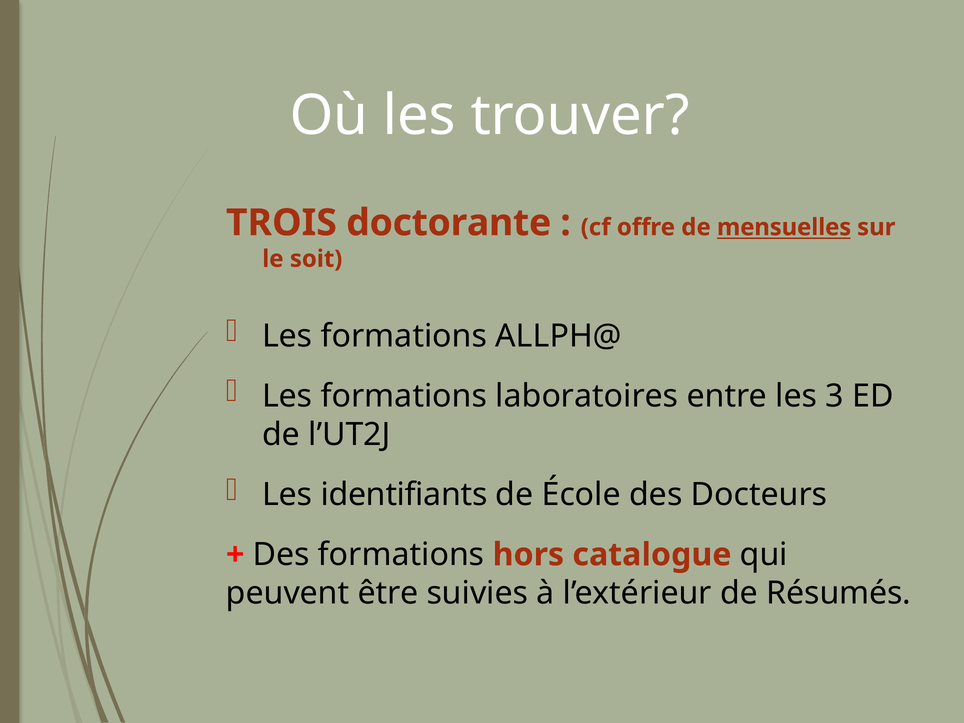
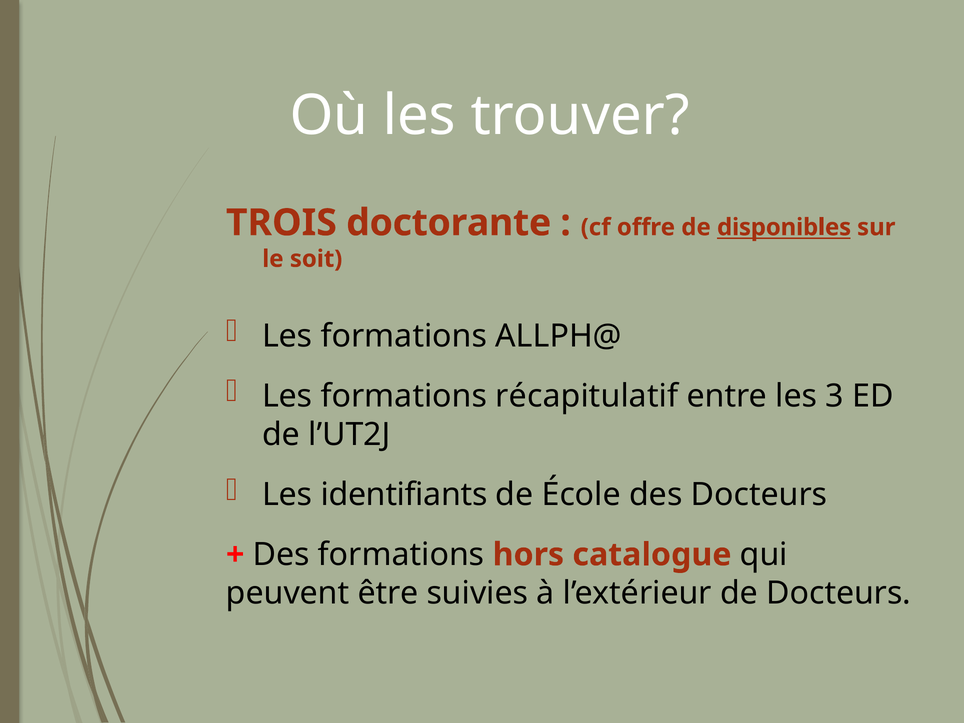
mensuelles: mensuelles -> disponibles
laboratoires: laboratoires -> récapitulatif
de Résumés: Résumés -> Docteurs
